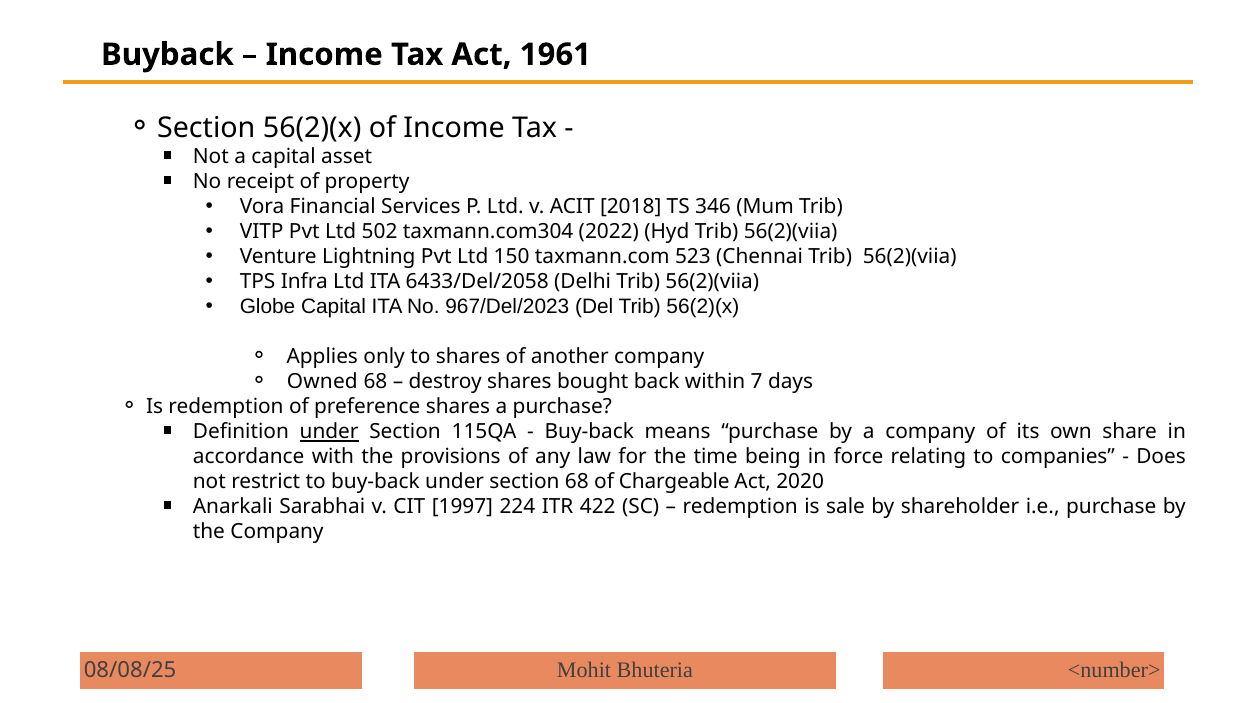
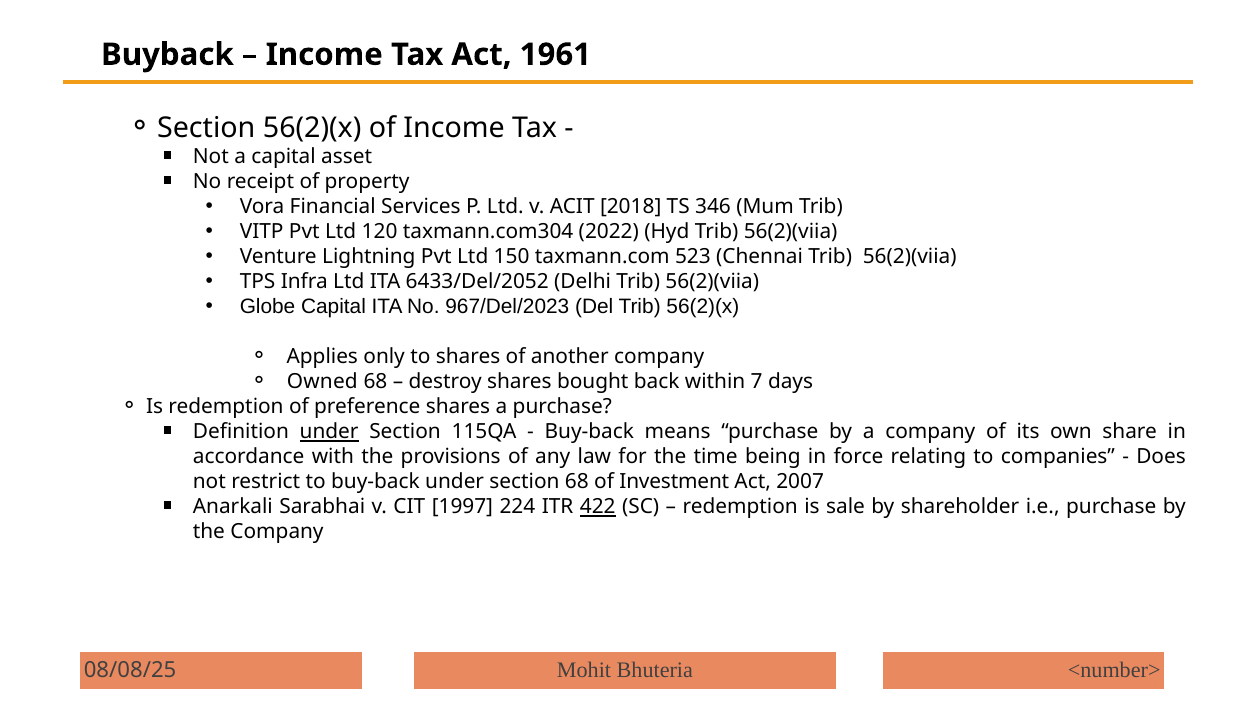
502: 502 -> 120
6433/Del/2058: 6433/Del/2058 -> 6433/Del/2052
Chargeable: Chargeable -> Investment
2020: 2020 -> 2007
422 underline: none -> present
